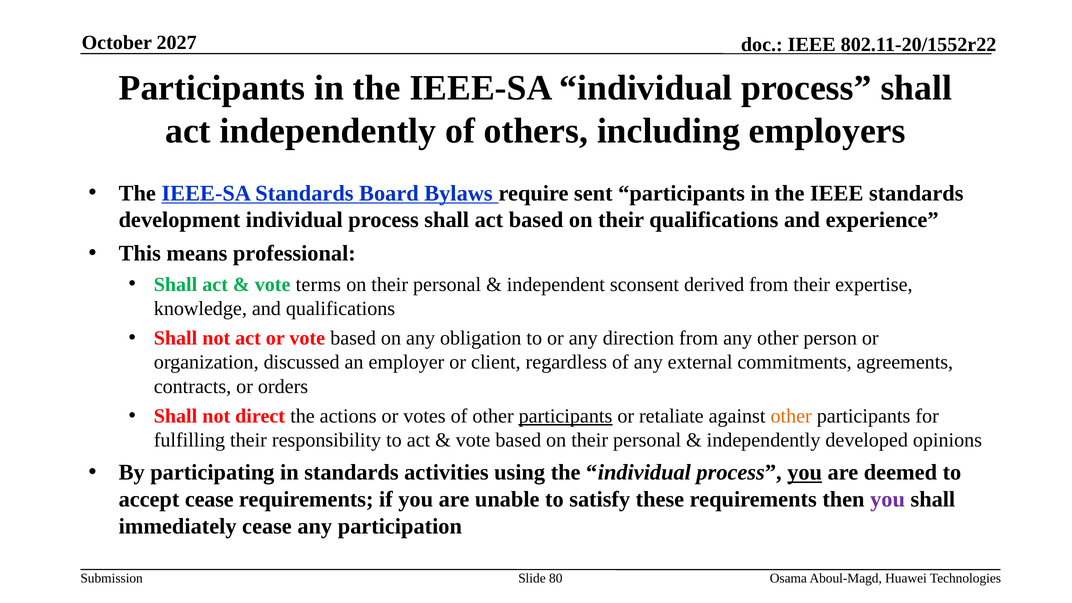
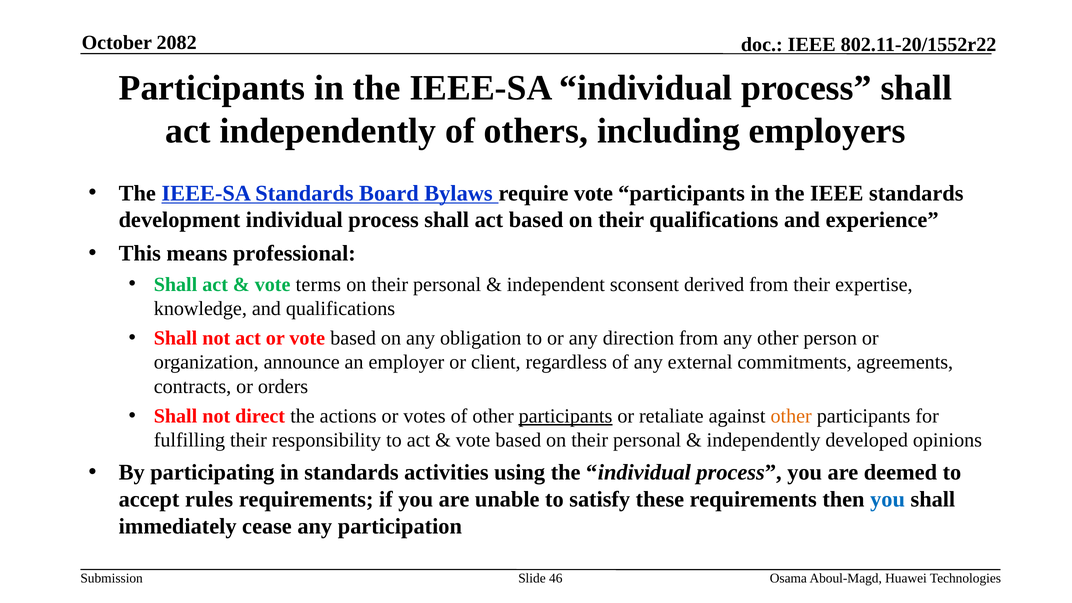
2027: 2027 -> 2082
require sent: sent -> vote
discussed: discussed -> announce
you at (805, 473) underline: present -> none
accept cease: cease -> rules
you at (888, 499) colour: purple -> blue
80: 80 -> 46
